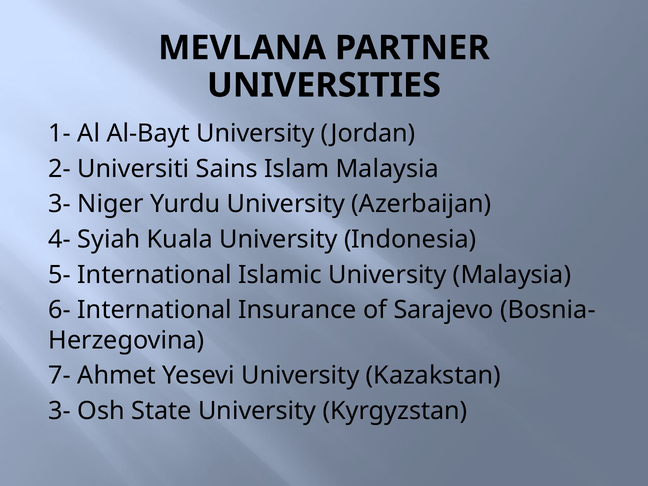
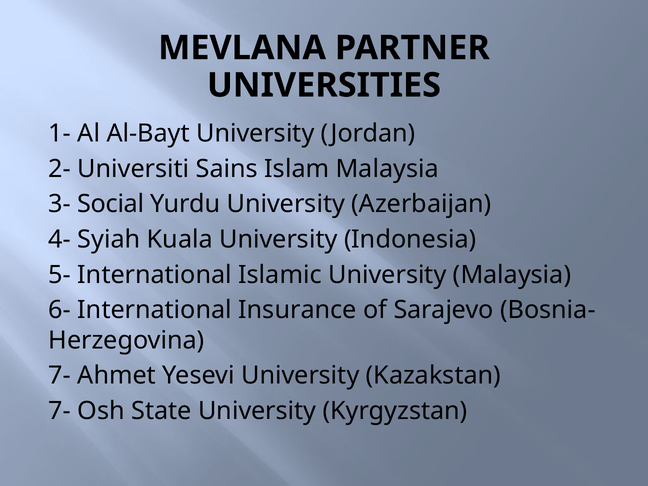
Niger: Niger -> Social
3- at (60, 411): 3- -> 7-
